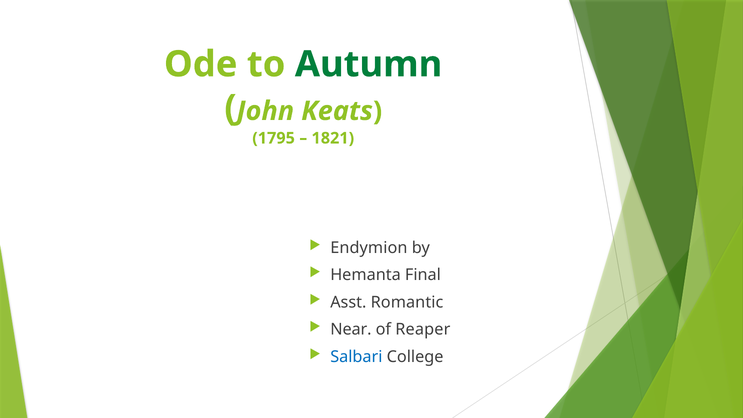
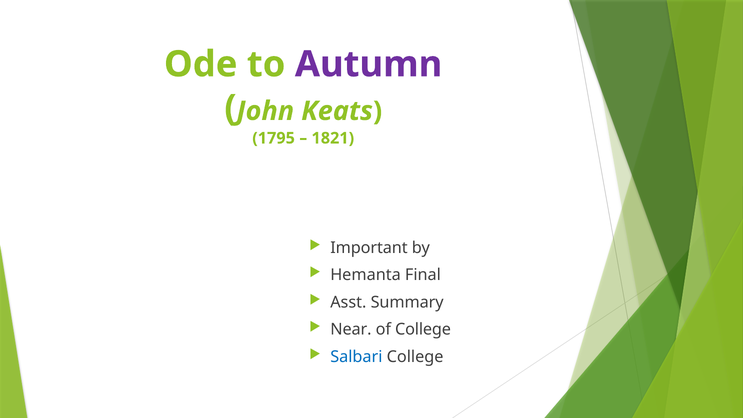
Autumn colour: green -> purple
Endymion: Endymion -> Important
Romantic: Romantic -> Summary
of Reaper: Reaper -> College
